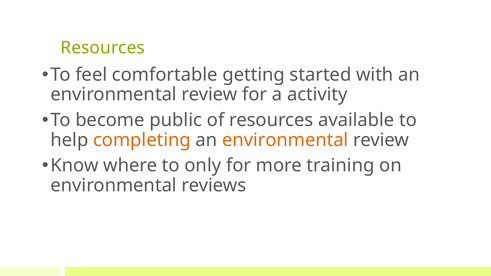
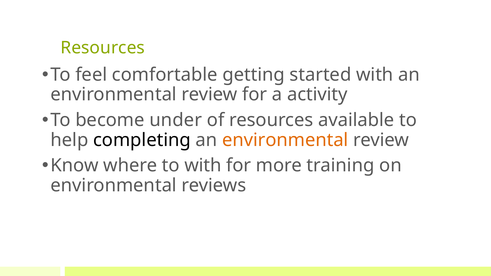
public: public -> under
completing colour: orange -> black
to only: only -> with
